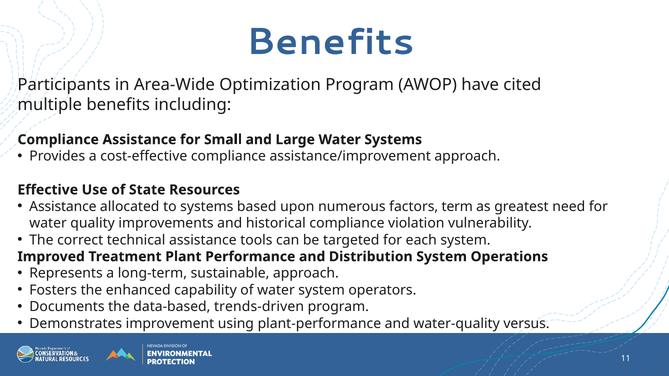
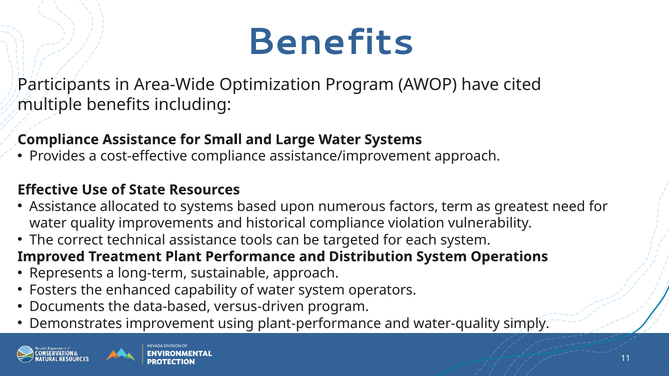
trends-driven: trends-driven -> versus-driven
versus: versus -> simply
